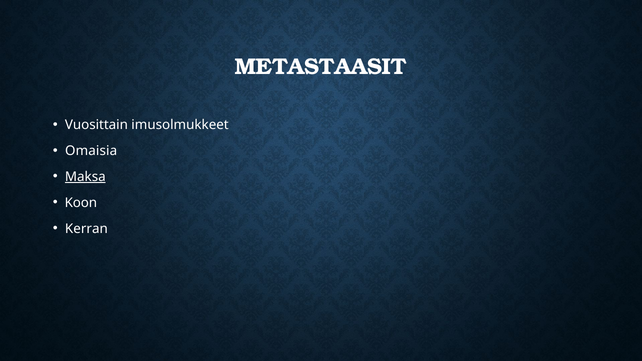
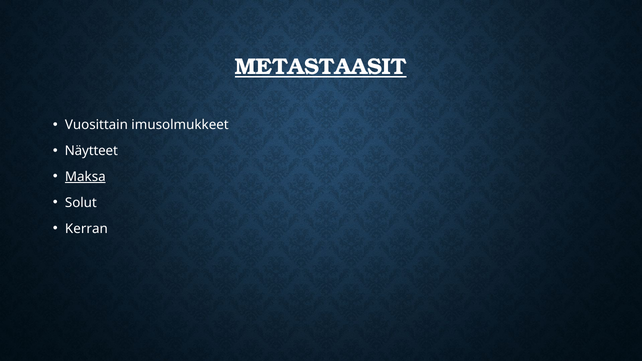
METASTAASIT underline: none -> present
Omaisia: Omaisia -> Näytteet
Koon: Koon -> Solut
